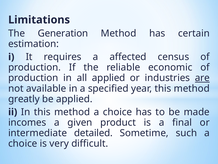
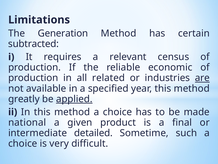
estimation: estimation -> subtracted
affected: affected -> relevant
all applied: applied -> related
applied at (74, 99) underline: none -> present
incomes: incomes -> national
